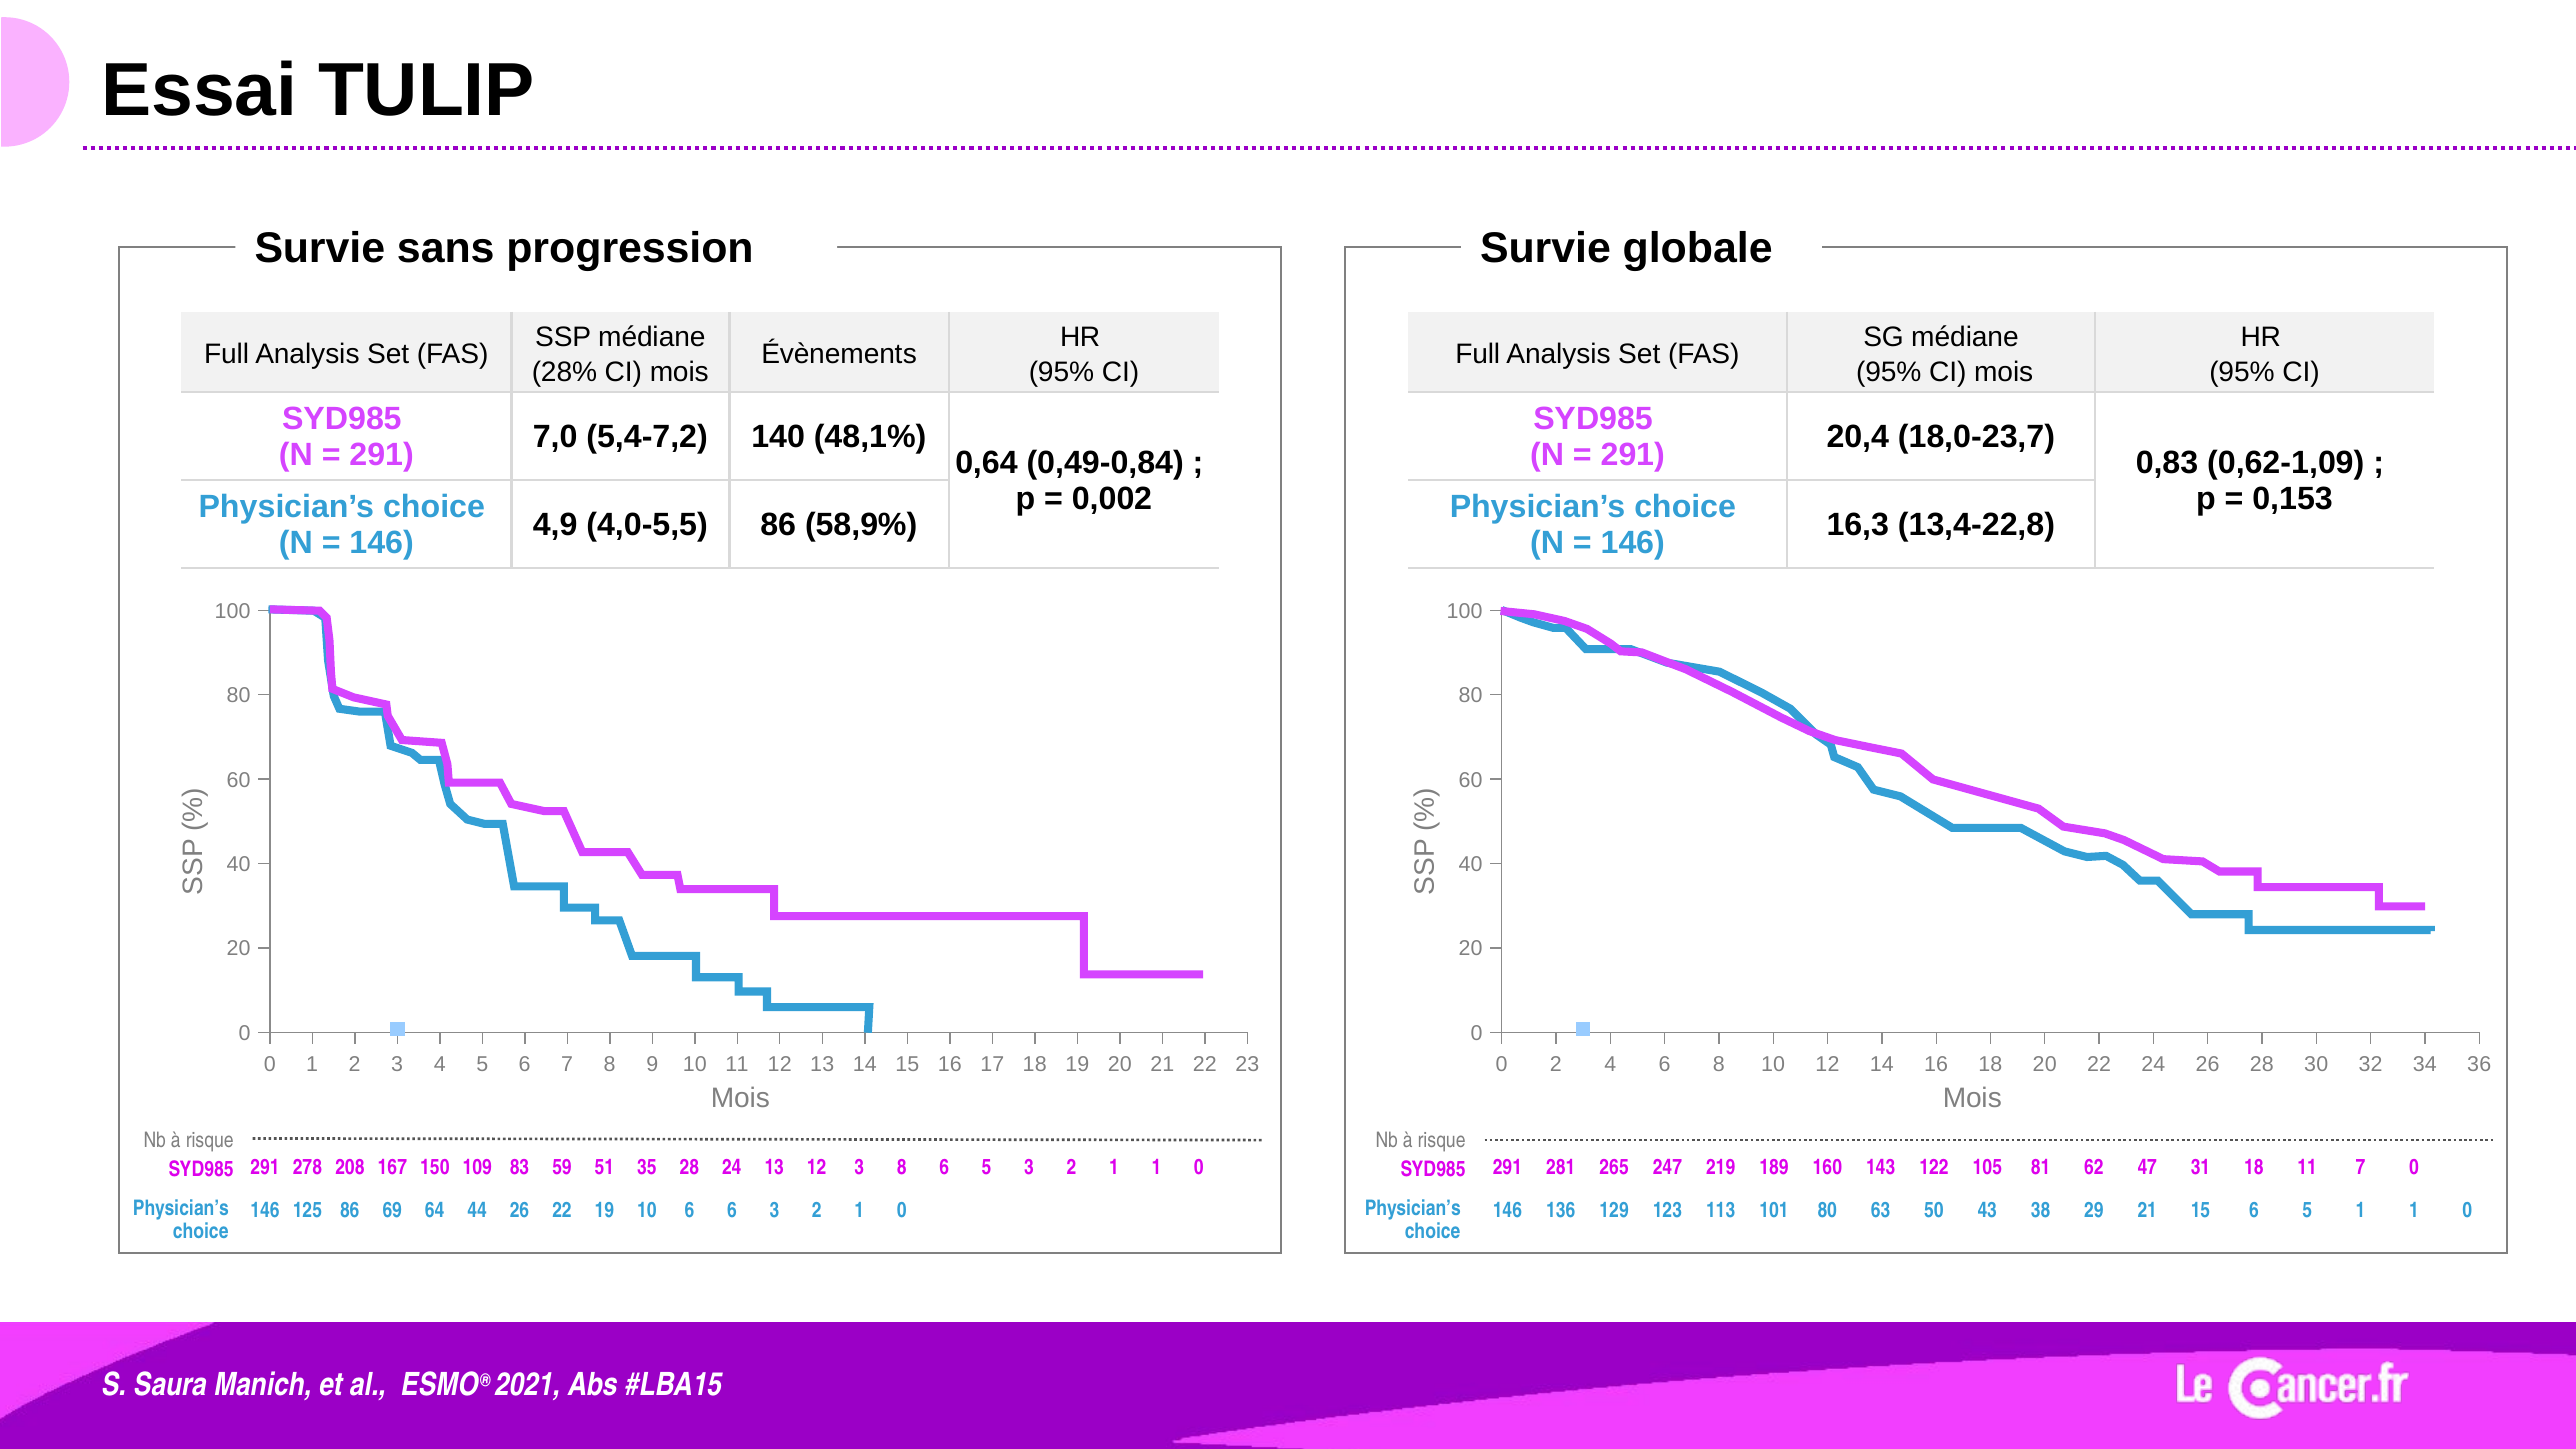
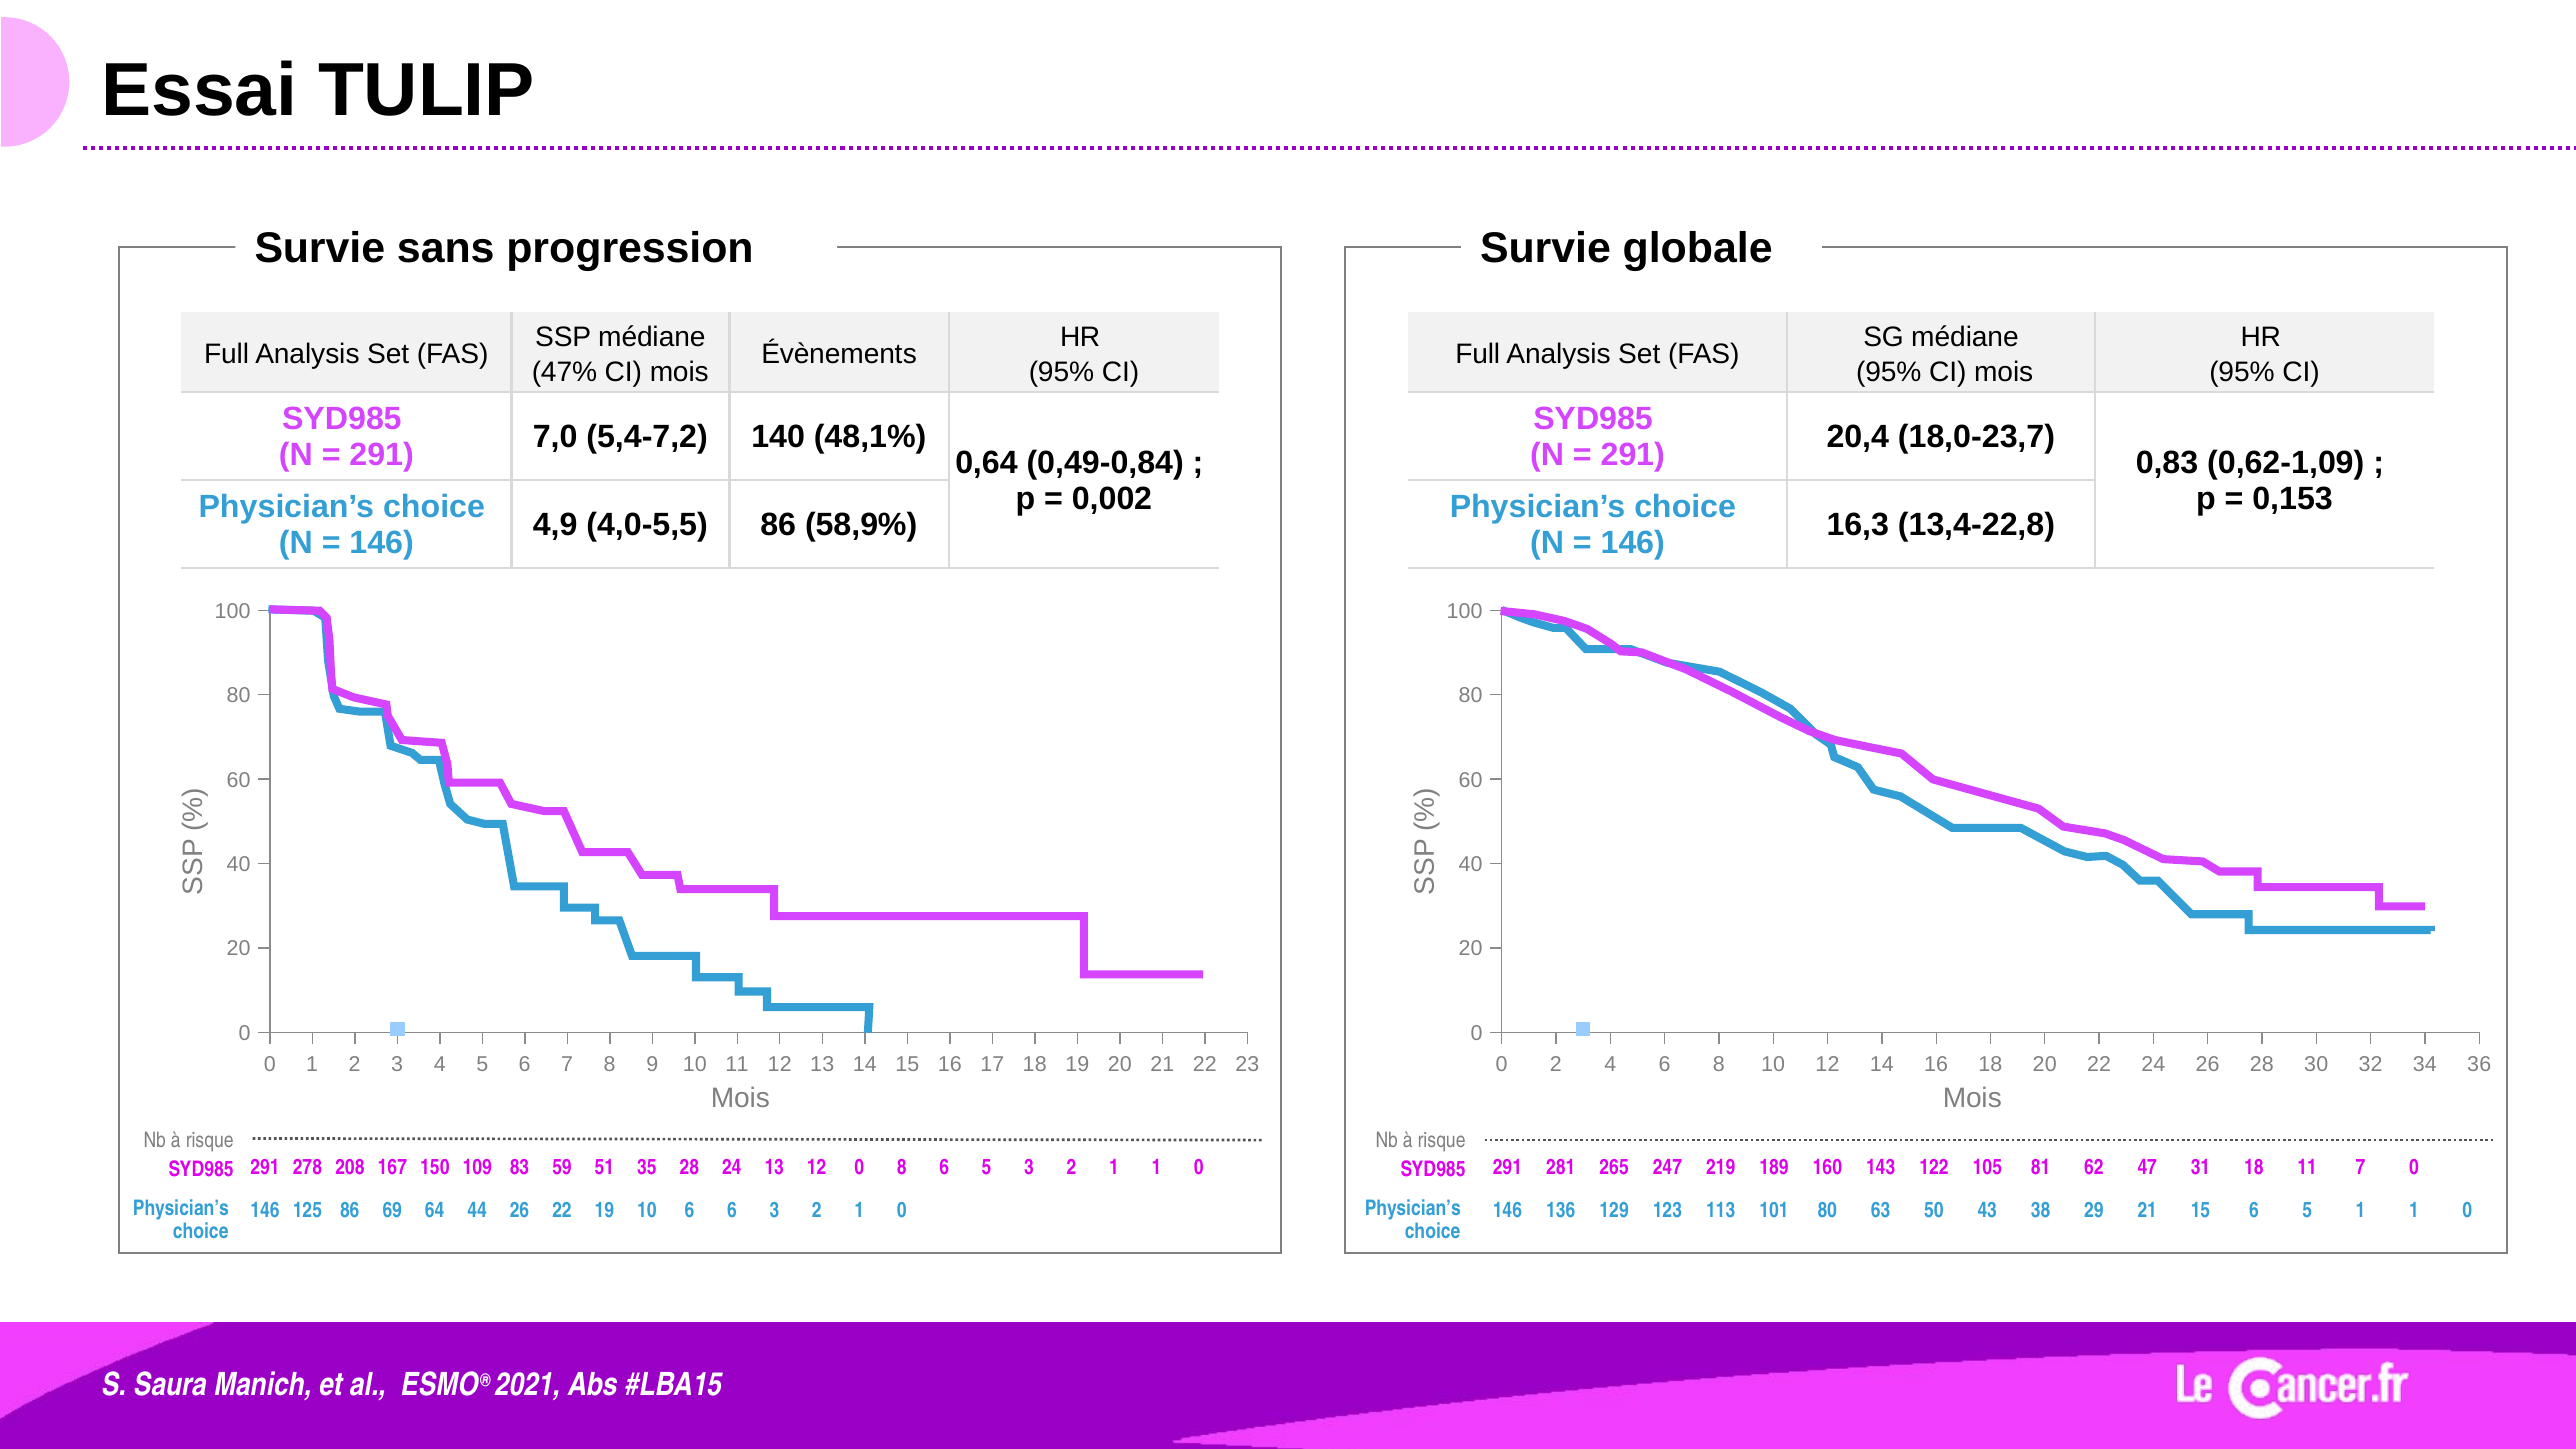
28%: 28% -> 47%
12 3: 3 -> 0
